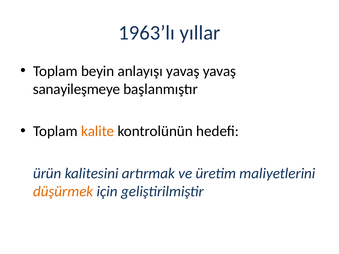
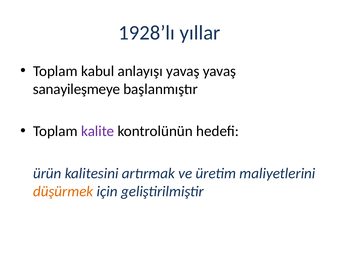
1963’lı: 1963’lı -> 1928’lı
beyin: beyin -> kabul
kalite colour: orange -> purple
